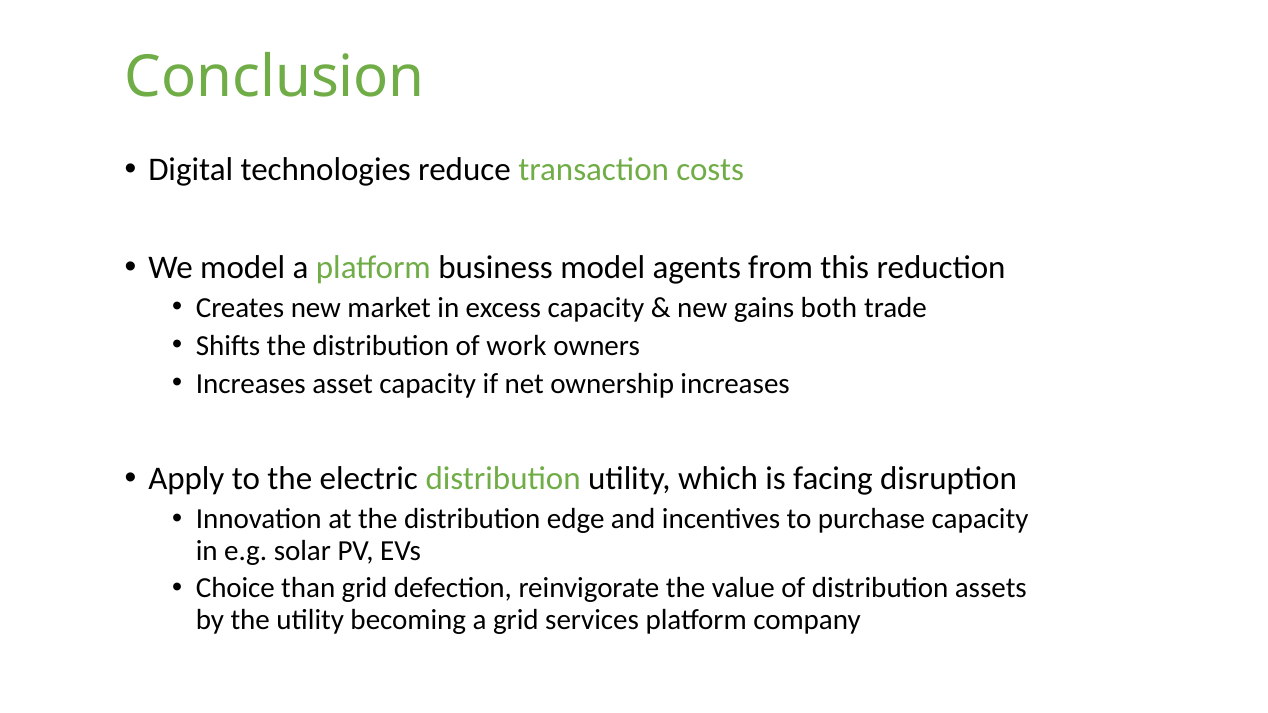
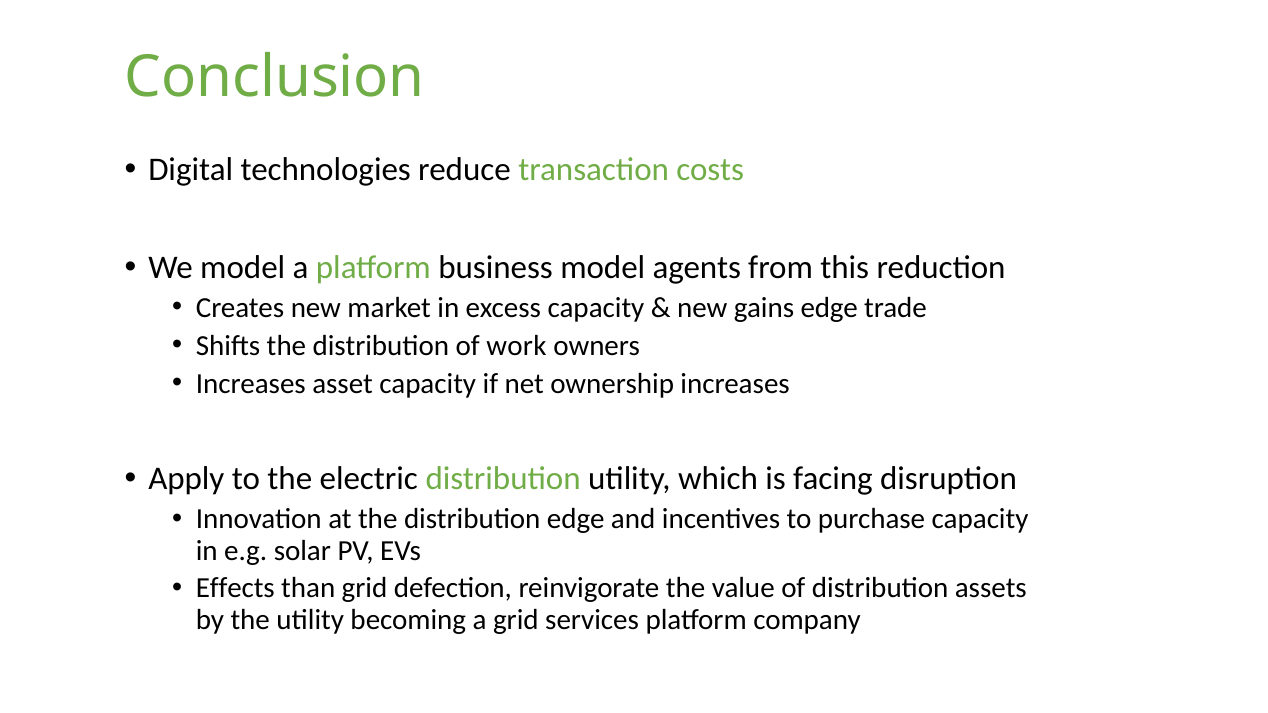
gains both: both -> edge
Choice: Choice -> Effects
